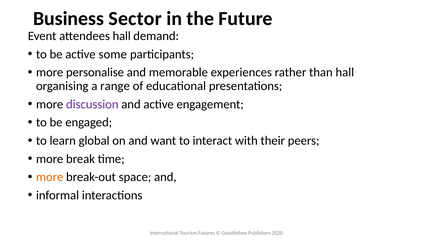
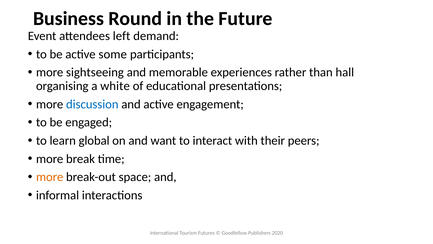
Sector: Sector -> Round
attendees hall: hall -> left
personalise: personalise -> sightseeing
range: range -> white
discussion colour: purple -> blue
